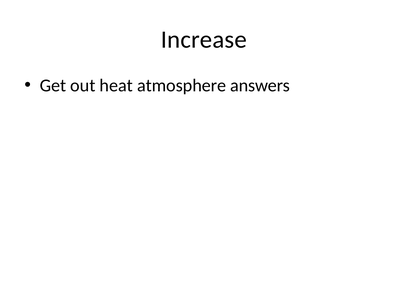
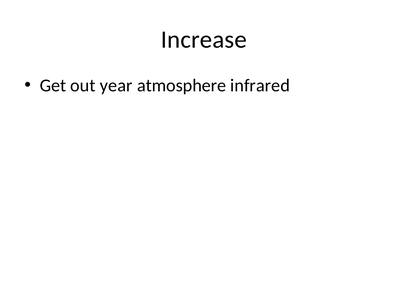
heat: heat -> year
answers: answers -> infrared
